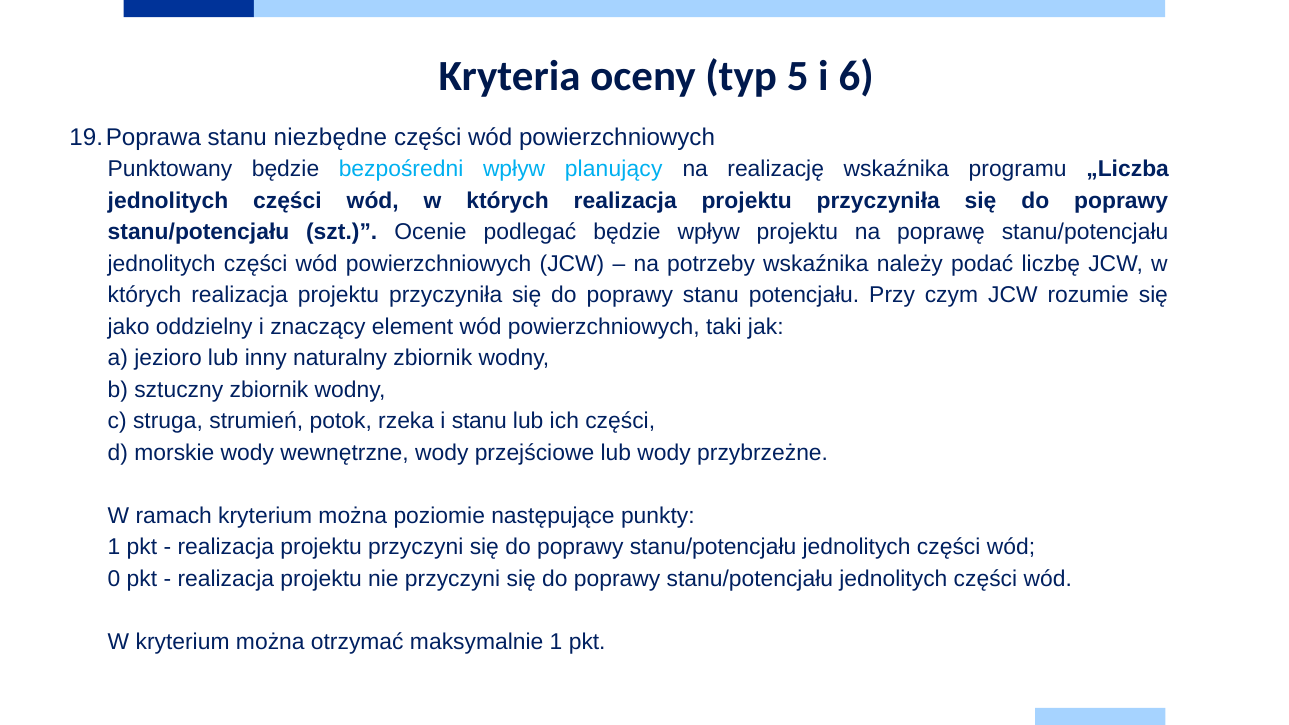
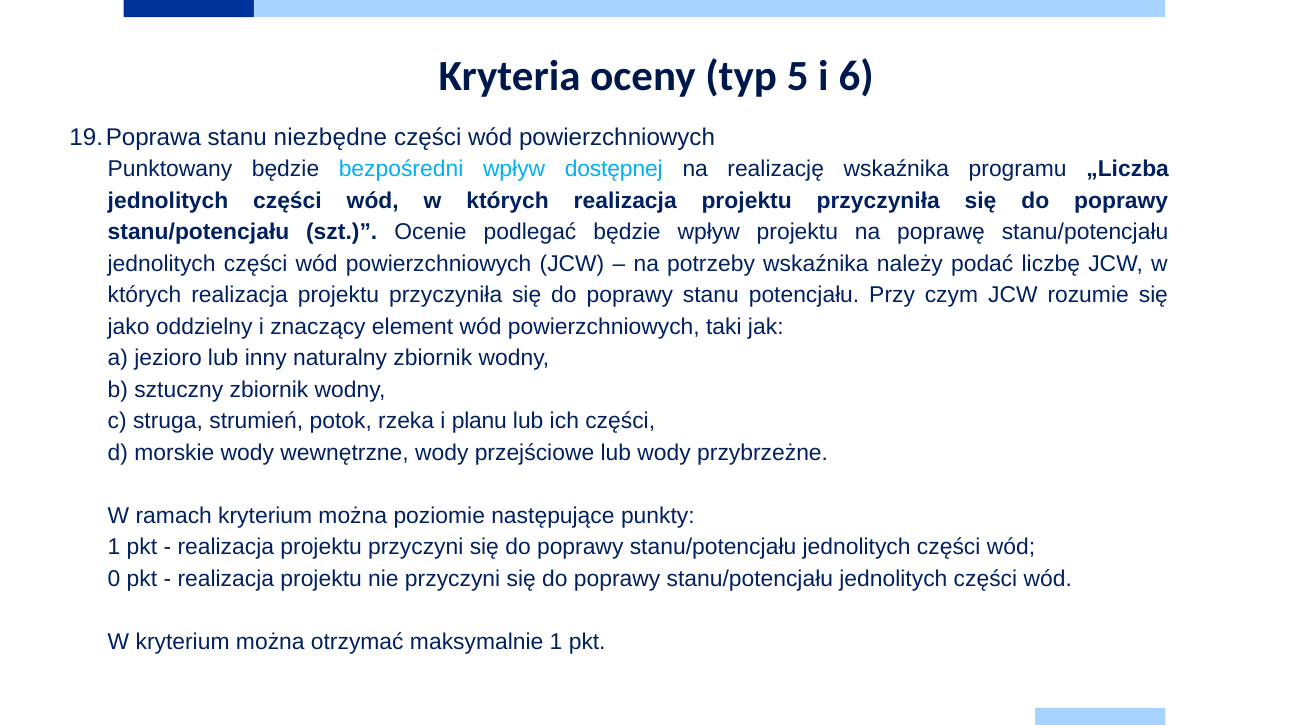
planujący: planujący -> dostępnej
i stanu: stanu -> planu
